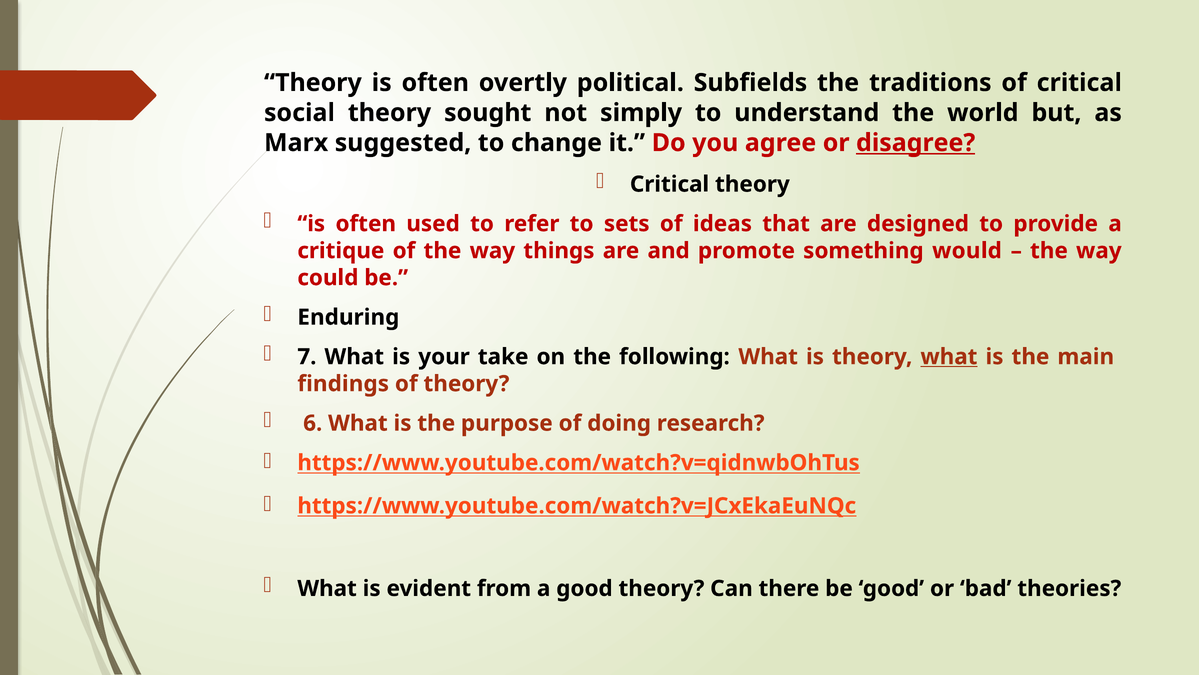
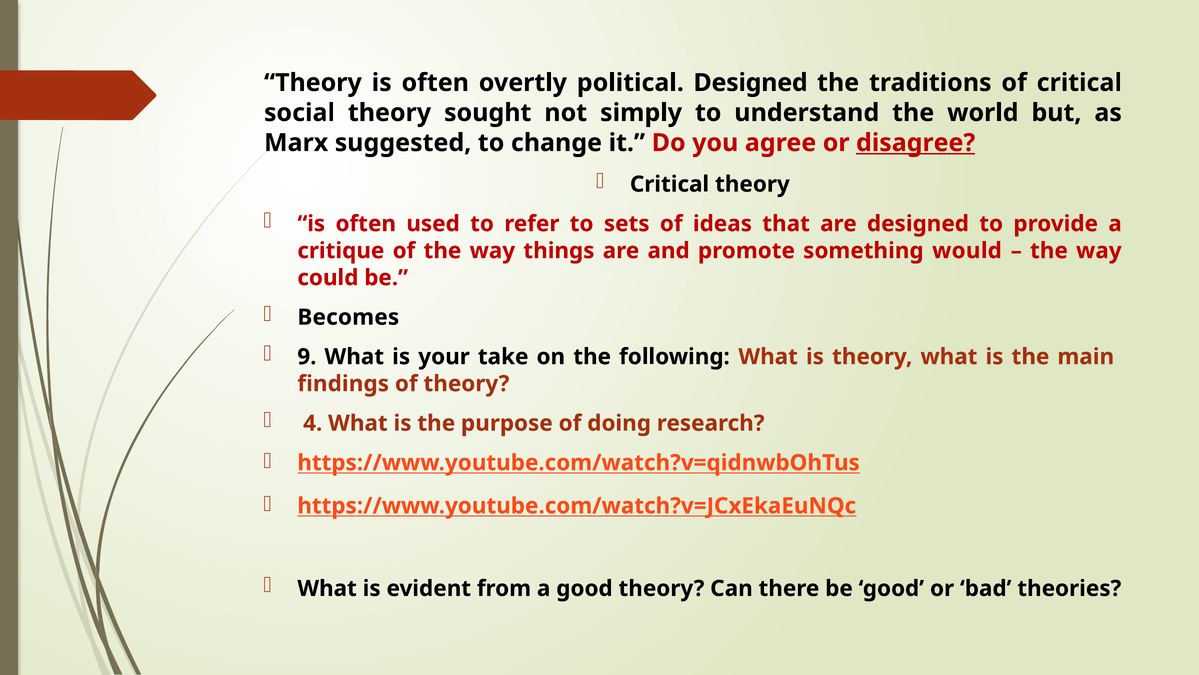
political Subfields: Subfields -> Designed
Enduring: Enduring -> Becomes
7: 7 -> 9
what at (949, 356) underline: present -> none
6: 6 -> 4
